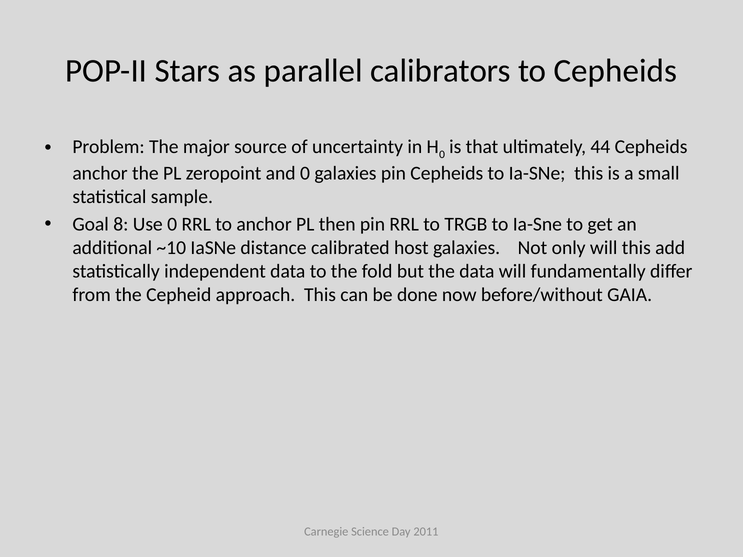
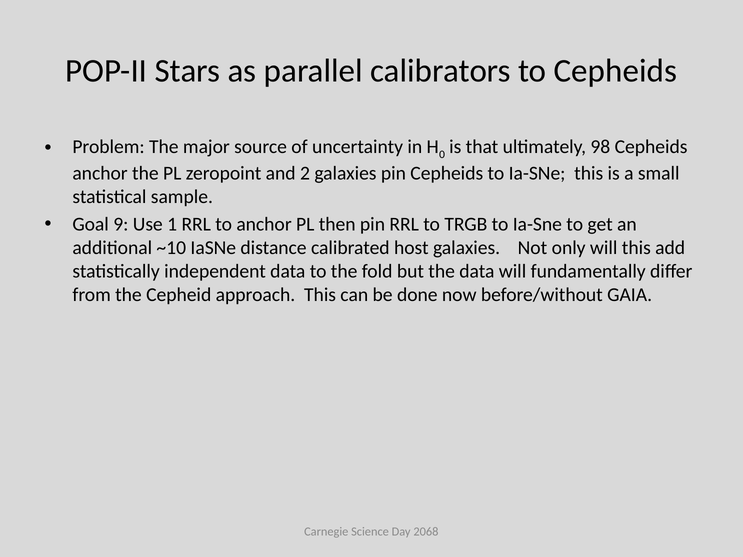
44: 44 -> 98
and 0: 0 -> 2
8: 8 -> 9
Use 0: 0 -> 1
2011: 2011 -> 2068
